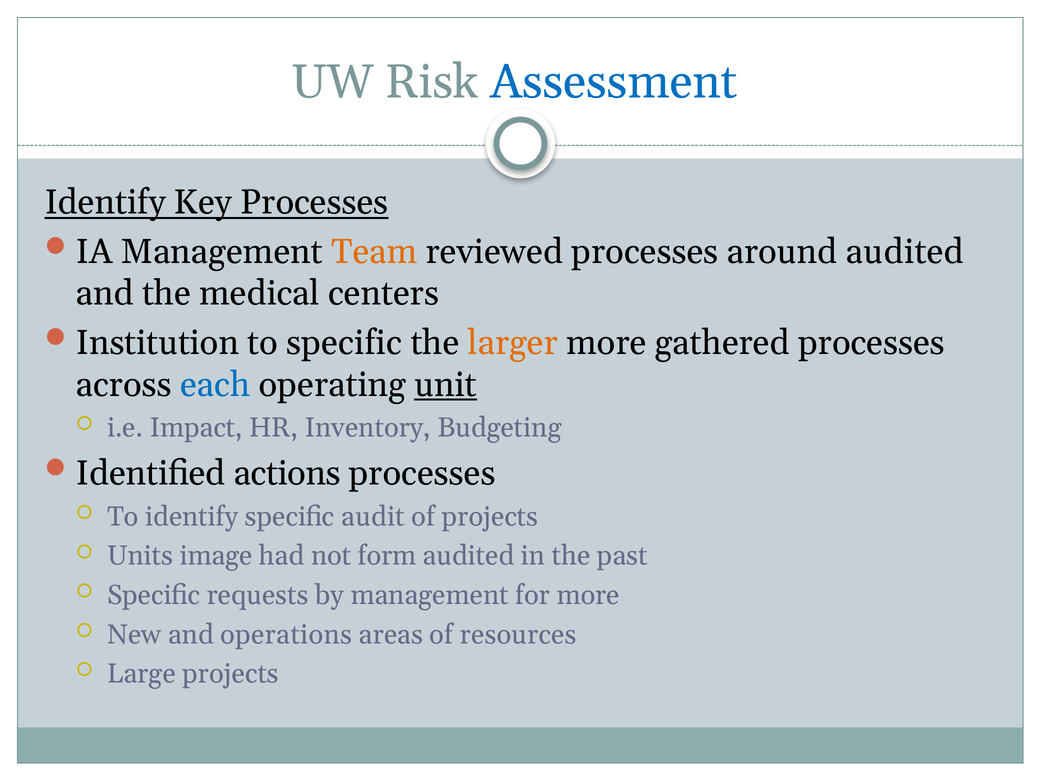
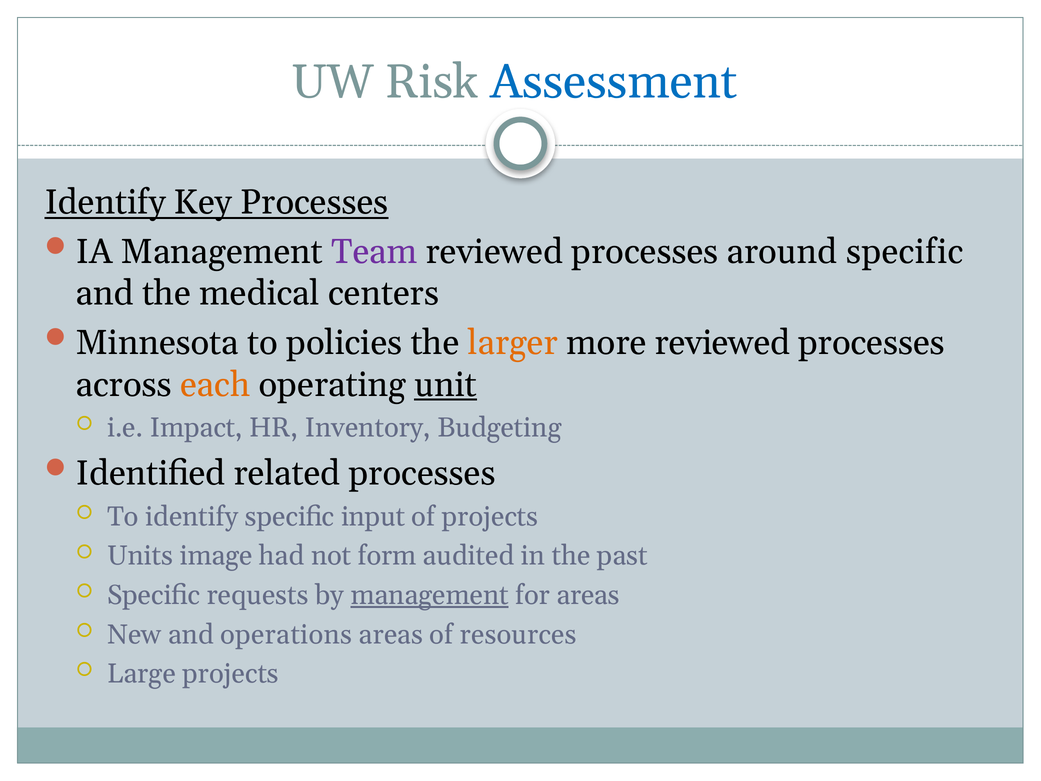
Team colour: orange -> purple
around audited: audited -> specific
Institution: Institution -> Minnesota
to specific: specific -> policies
more gathered: gathered -> reviewed
each colour: blue -> orange
actions: actions -> related
audit: audit -> input
management at (430, 595) underline: none -> present
for more: more -> areas
